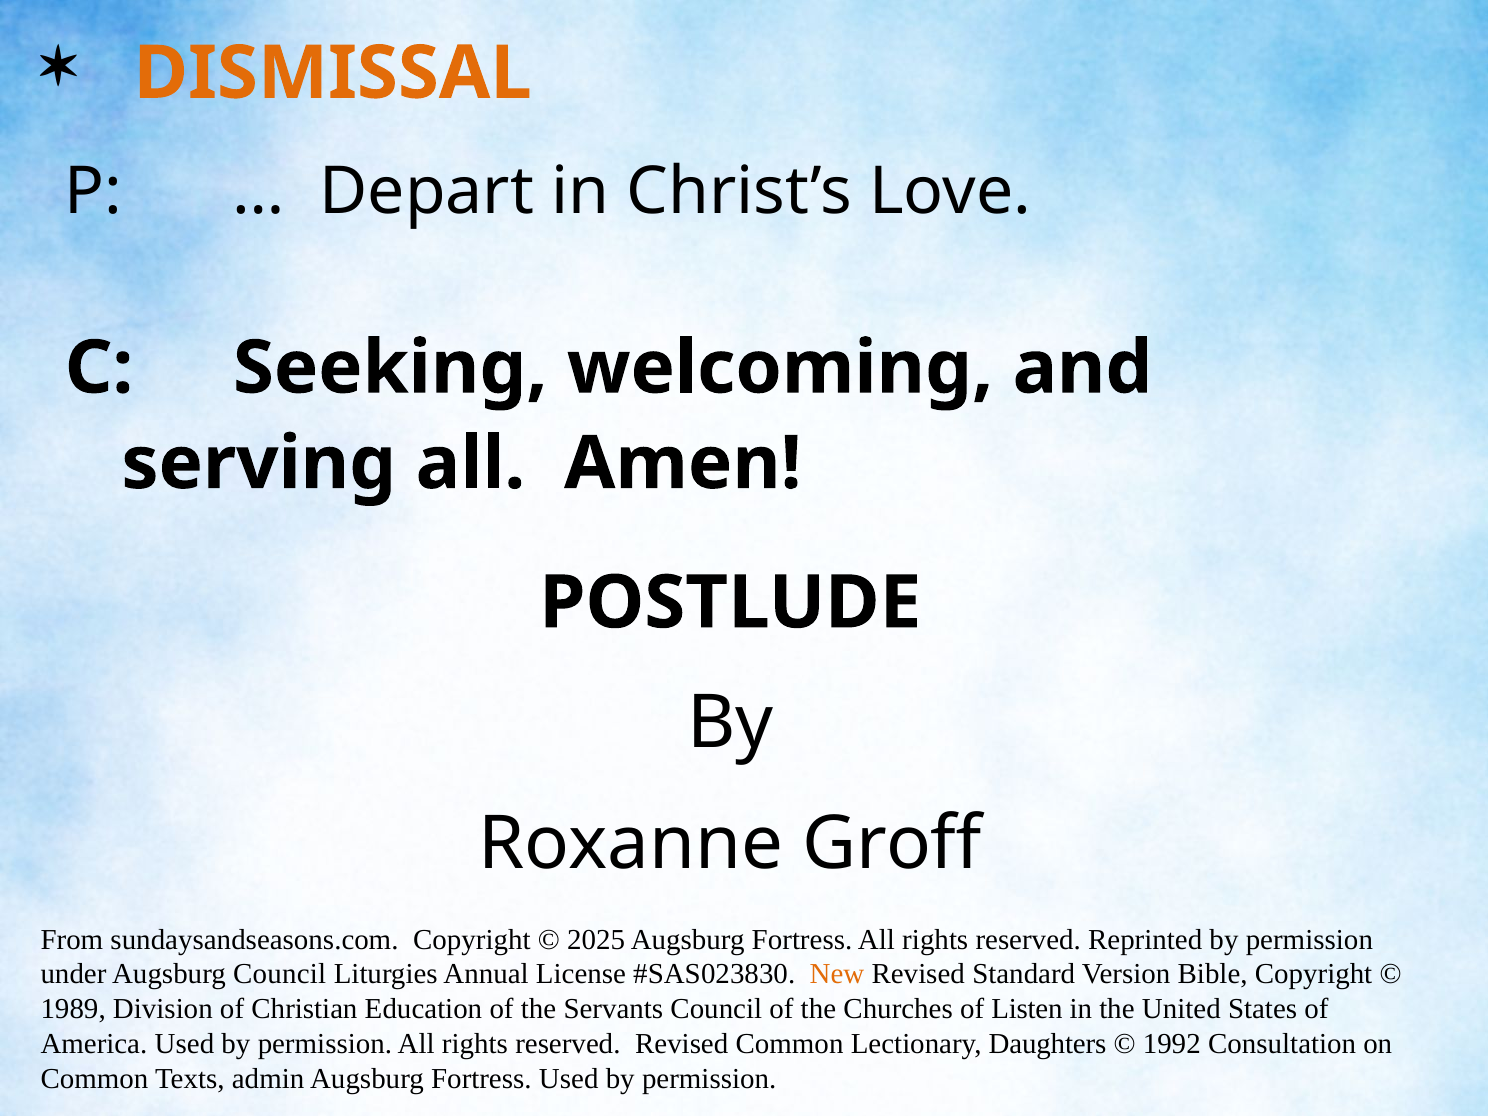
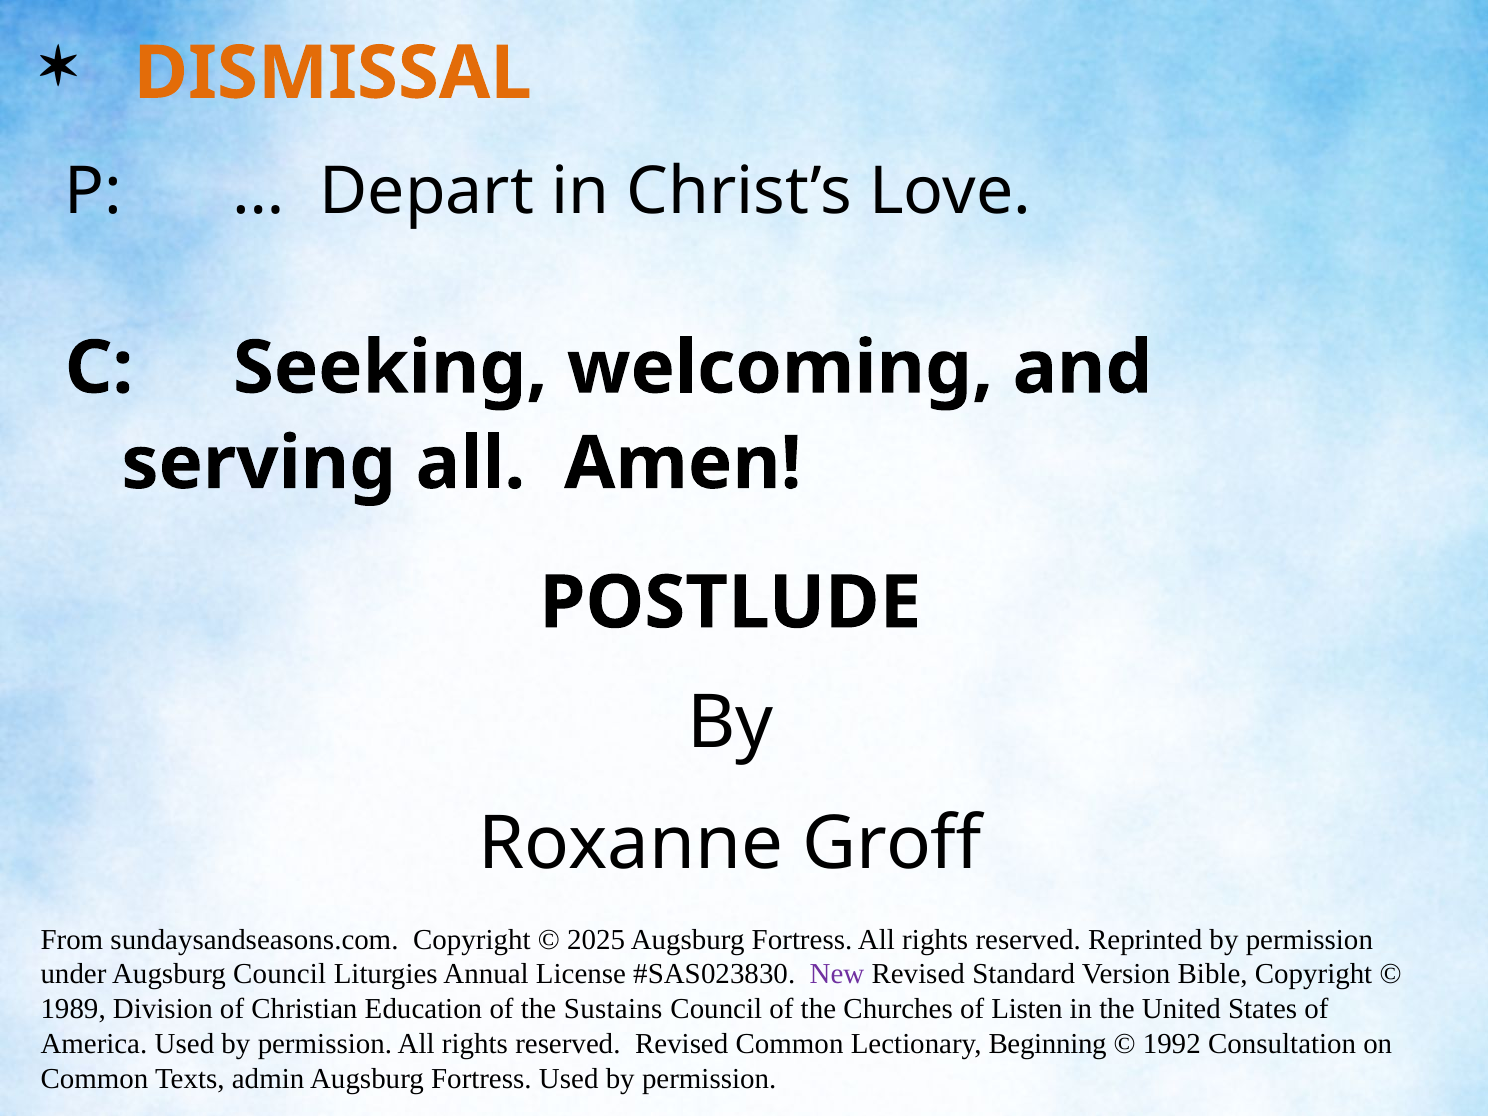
New colour: orange -> purple
Servants: Servants -> Sustains
Daughters: Daughters -> Beginning
